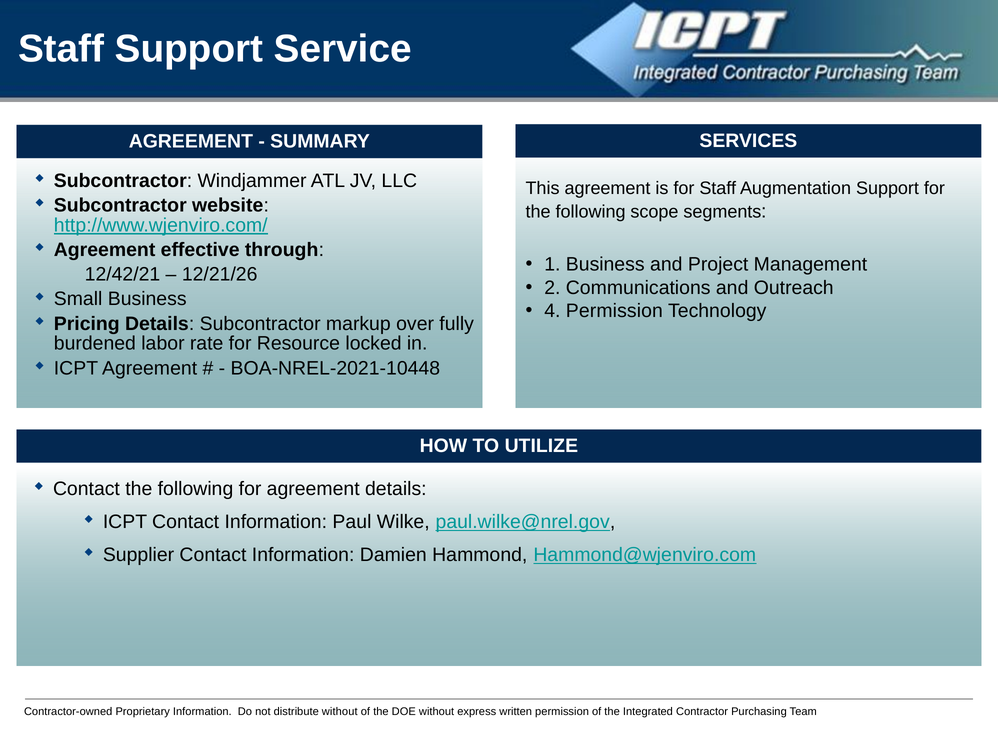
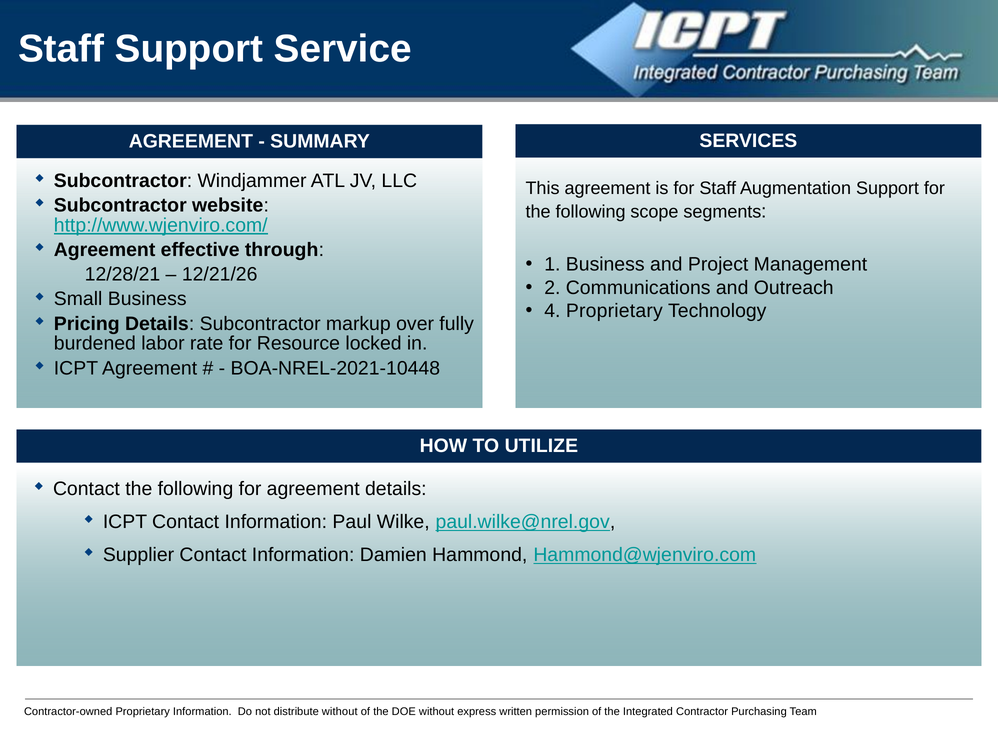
12/42/21: 12/42/21 -> 12/28/21
4 Permission: Permission -> Proprietary
